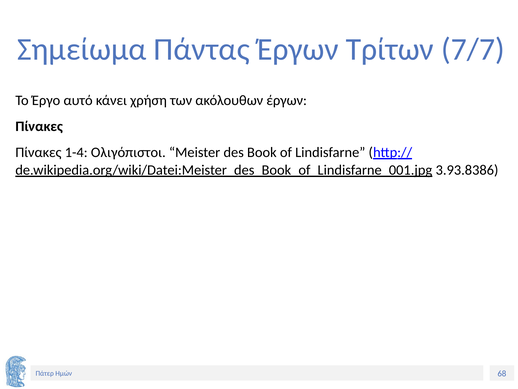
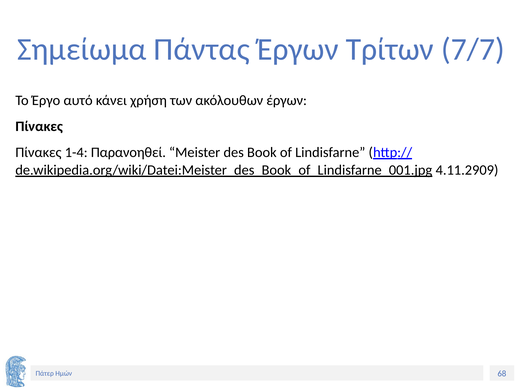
Ολιγόπιστοι: Ολιγόπιστοι -> Παρανοηθεί
3.93.8386: 3.93.8386 -> 4.11.2909
